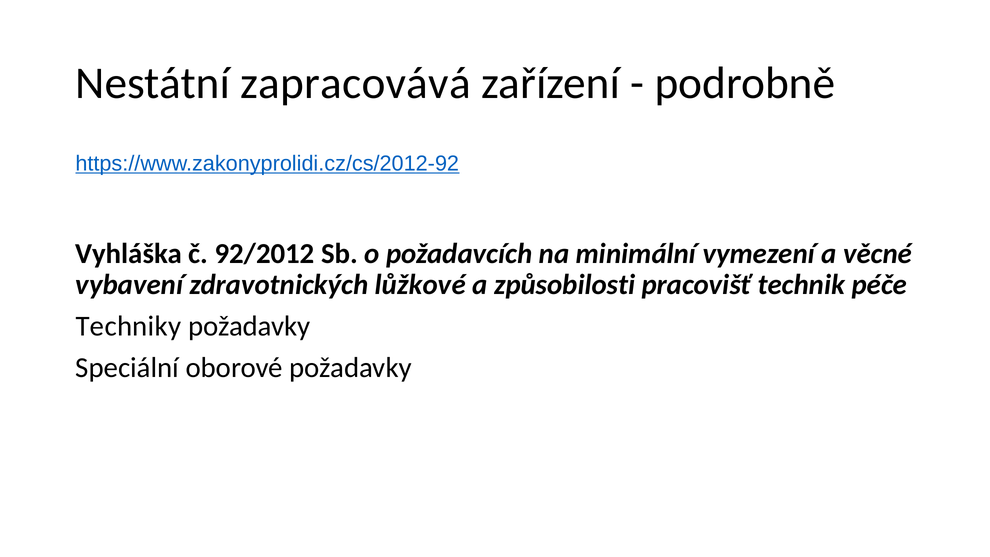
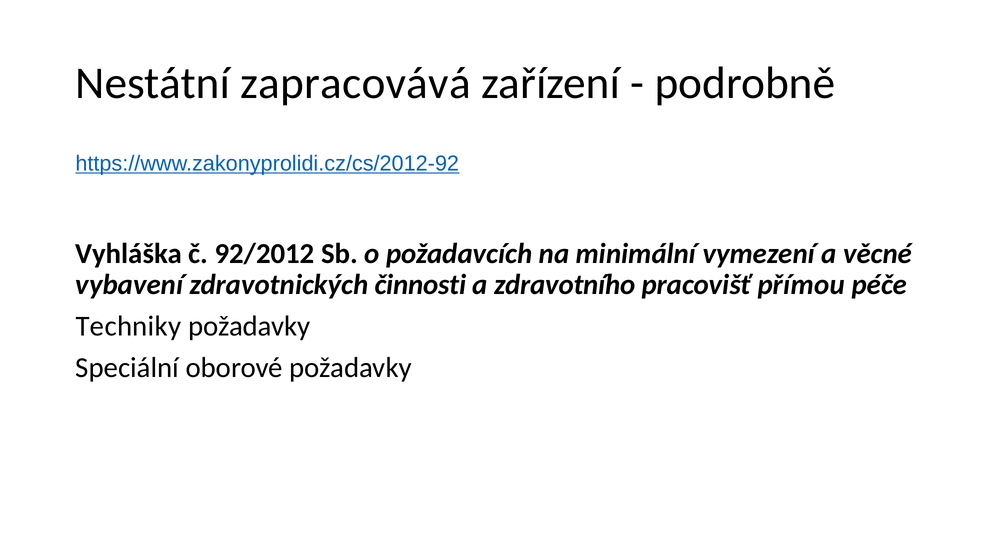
lůžkové: lůžkové -> činnosti
způsobilosti: způsobilosti -> zdravotního
technik: technik -> přímou
